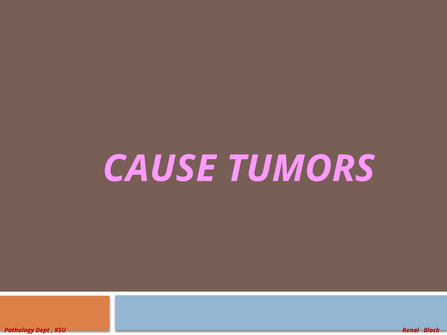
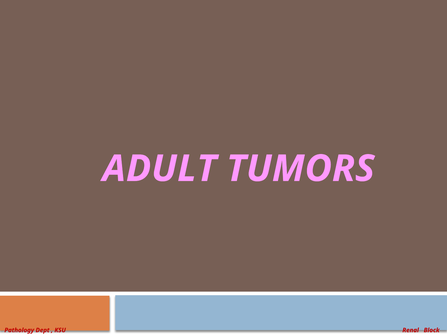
CAUSE: CAUSE -> ADULT
